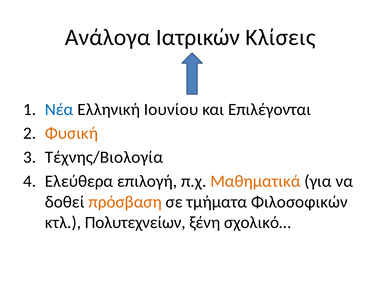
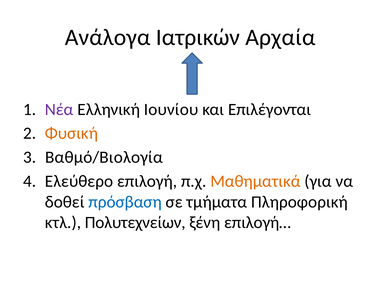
Κλίσεις: Κλίσεις -> Αρχαία
Νέα colour: blue -> purple
Τέχνης/Βιολογία: Τέχνης/Βιολογία -> Βαθμό/Βιολογία
Ελεύθερα: Ελεύθερα -> Ελεύθερο
πρόσβαση colour: orange -> blue
Φιλοσοφικών: Φιλοσοφικών -> Πληροφορική
σχολικό…: σχολικό… -> επιλογή…
